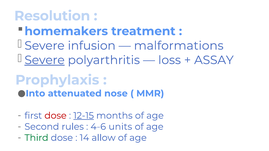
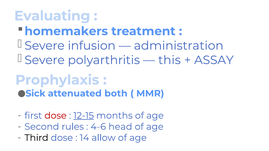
Resolution: Resolution -> Evaluating
malformations: malformations -> administration
Severe at (45, 60) underline: present -> none
loss: loss -> this
Into: Into -> Sick
nose: nose -> both
units: units -> head
Third colour: green -> black
